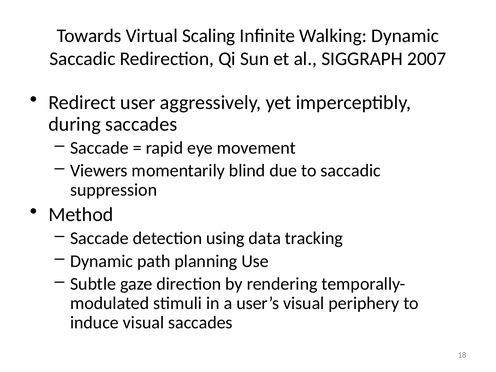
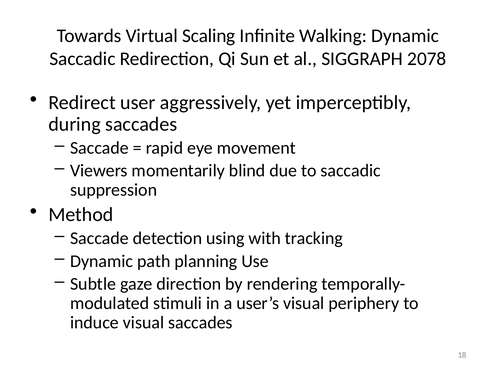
2007: 2007 -> 2078
data: data -> with
